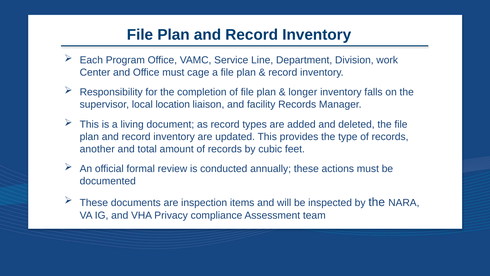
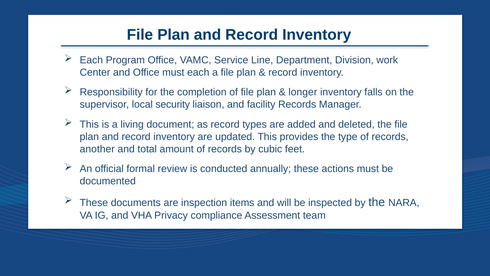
must cage: cage -> each
location: location -> security
